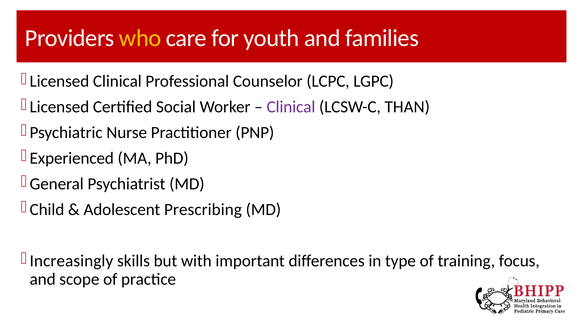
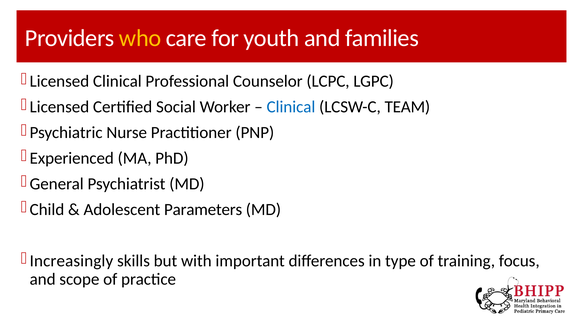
Clinical at (291, 107) colour: purple -> blue
THAN: THAN -> TEAM
Prescribing: Prescribing -> Parameters
